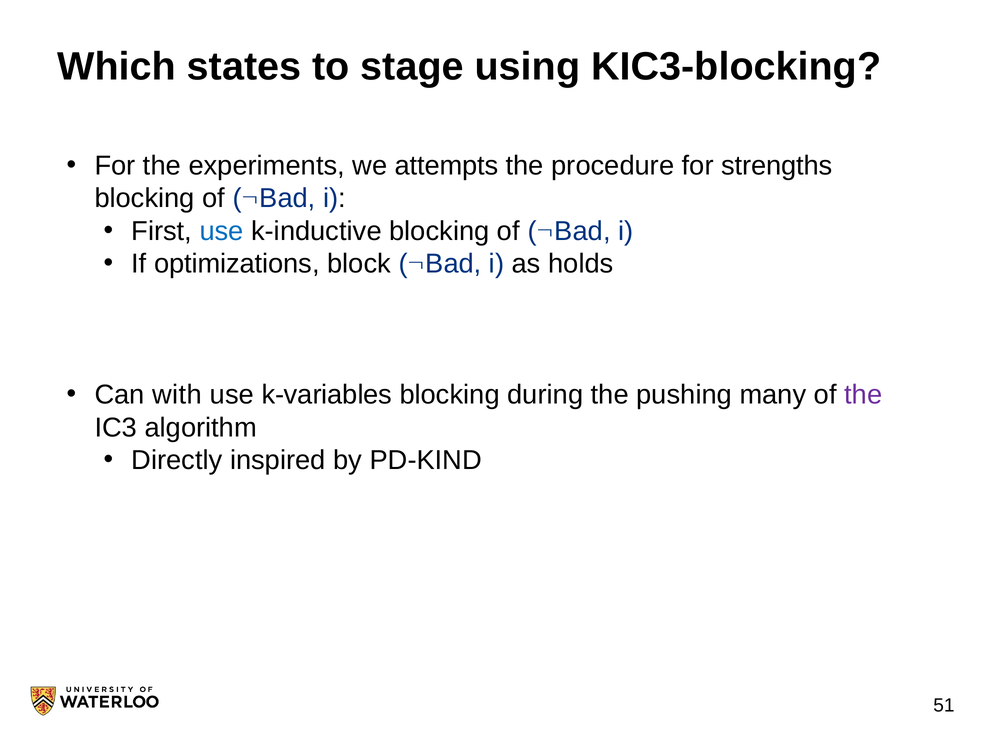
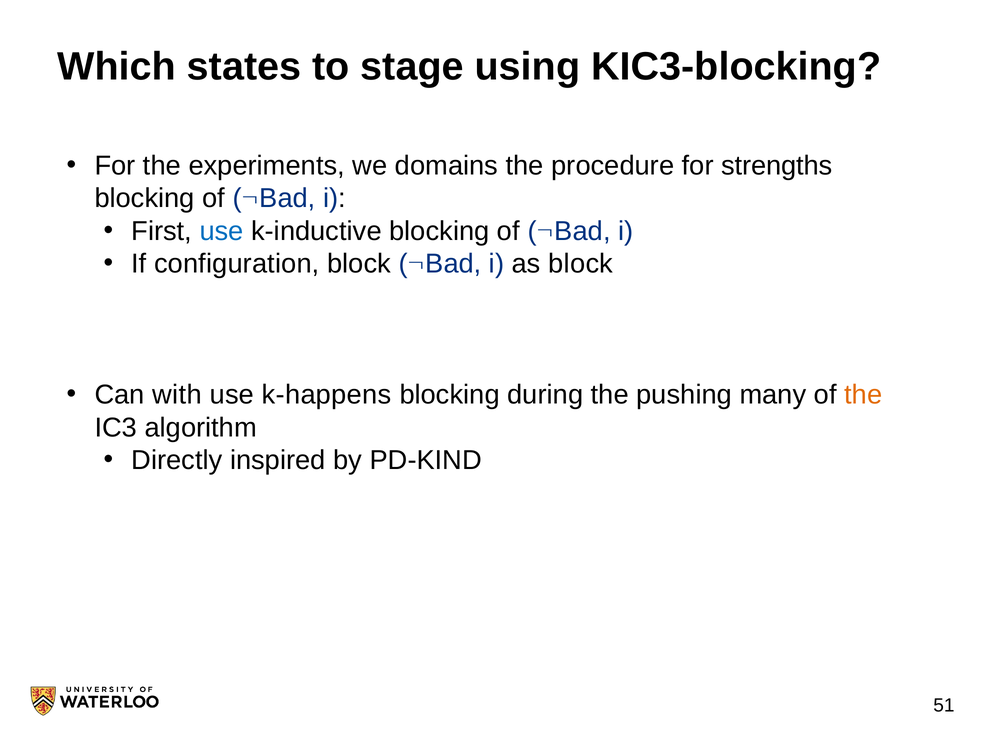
attempts: attempts -> domains
optimizations: optimizations -> configuration
as holds: holds -> block
k-variables: k-variables -> k-happens
the at (863, 395) colour: purple -> orange
